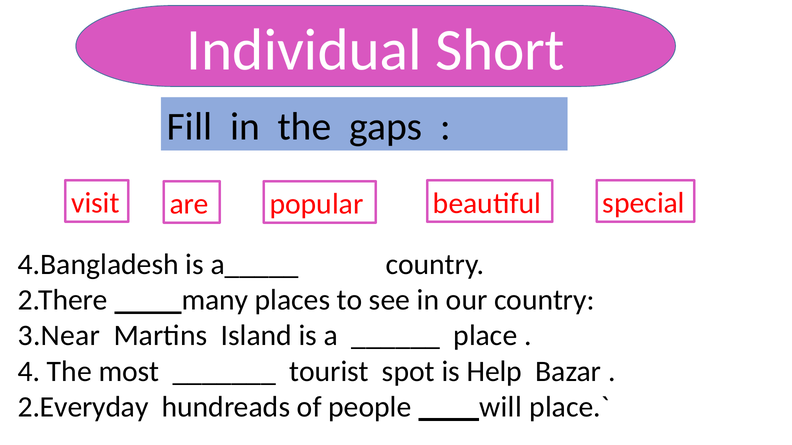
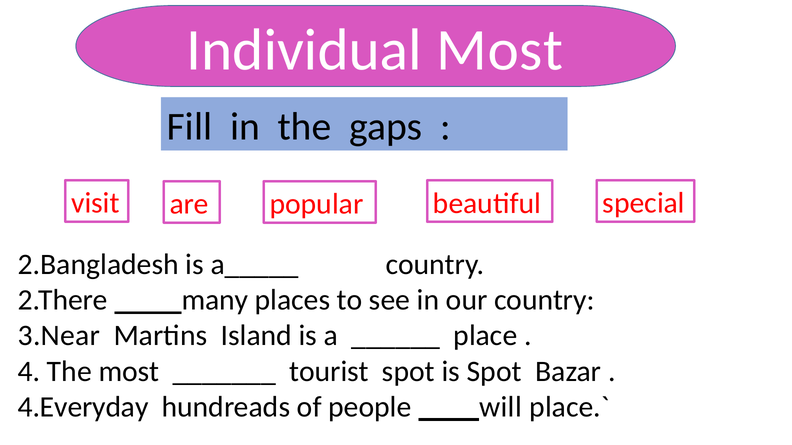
Individual Short: Short -> Most
4.Bangladesh: 4.Bangladesh -> 2.Bangladesh
is Help: Help -> Spot
2.Everyday: 2.Everyday -> 4.Everyday
